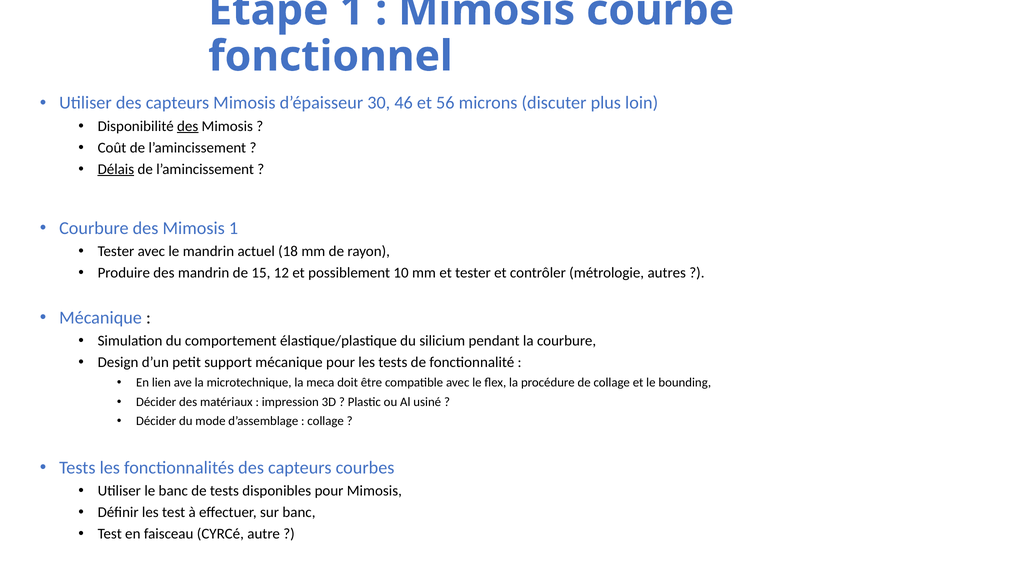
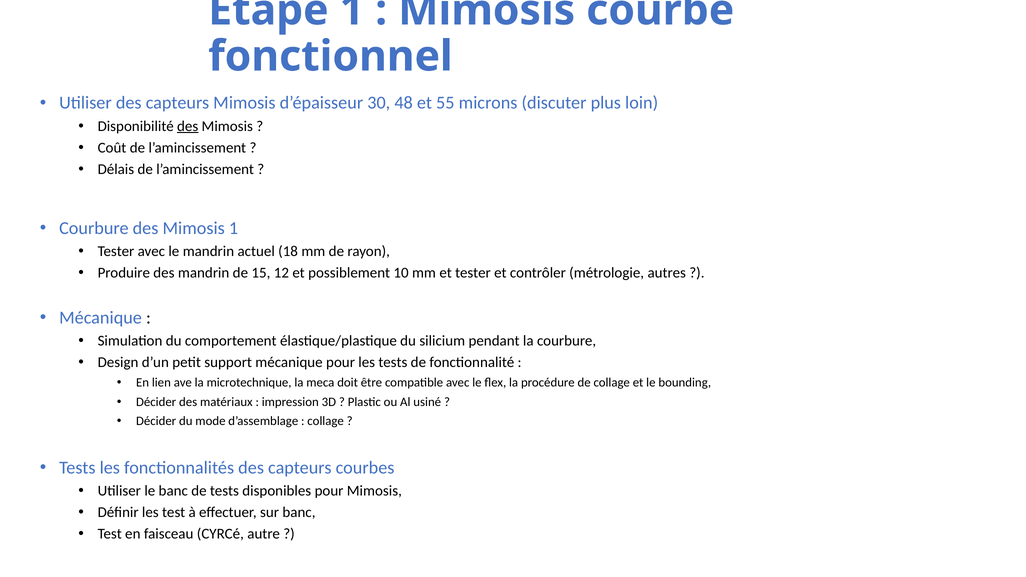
46: 46 -> 48
56: 56 -> 55
Délais underline: present -> none
